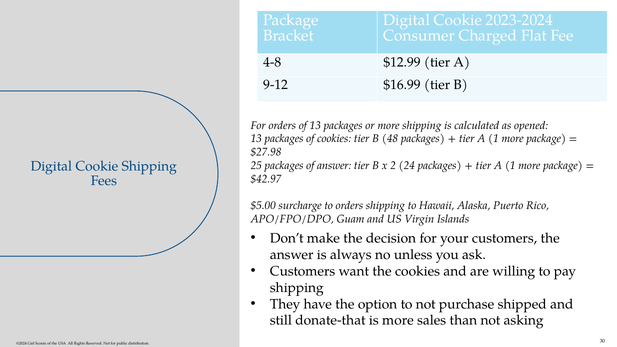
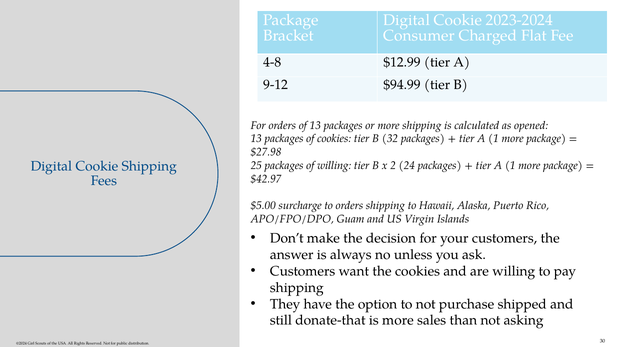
$16.99: $16.99 -> $94.99
48: 48 -> 32
of answer: answer -> willing
